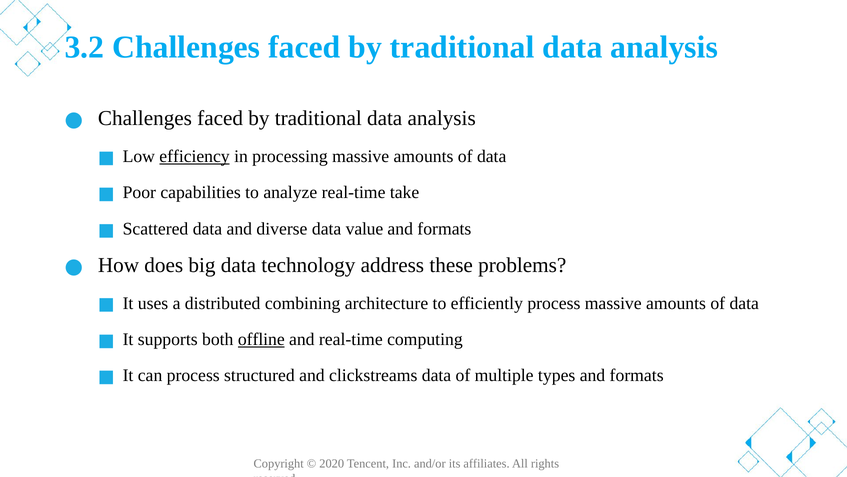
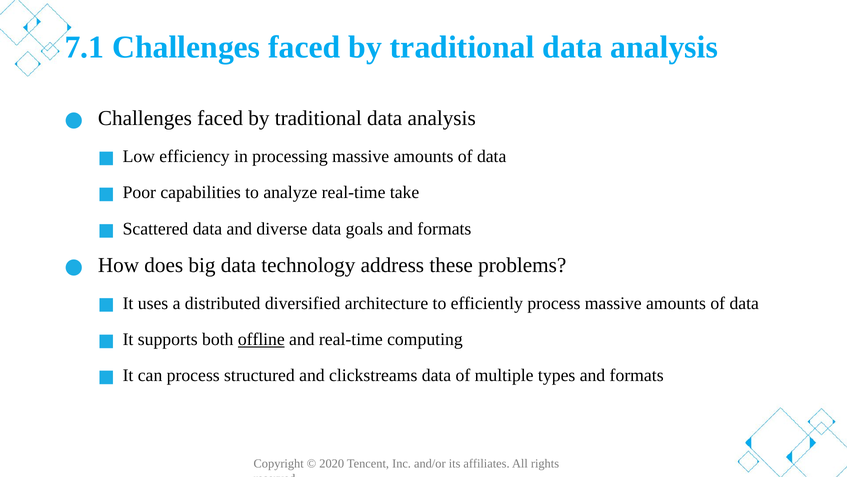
3.2: 3.2 -> 7.1
efficiency underline: present -> none
value: value -> goals
combining: combining -> diversified
